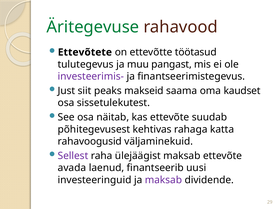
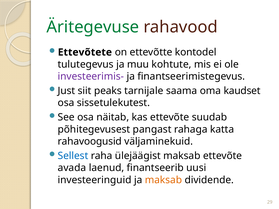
töötasud: töötasud -> kontodel
pangast: pangast -> kohtute
makseid: makseid -> tarnijale
kehtivas: kehtivas -> pangast
Sellest colour: purple -> blue
maksab at (163, 180) colour: purple -> orange
